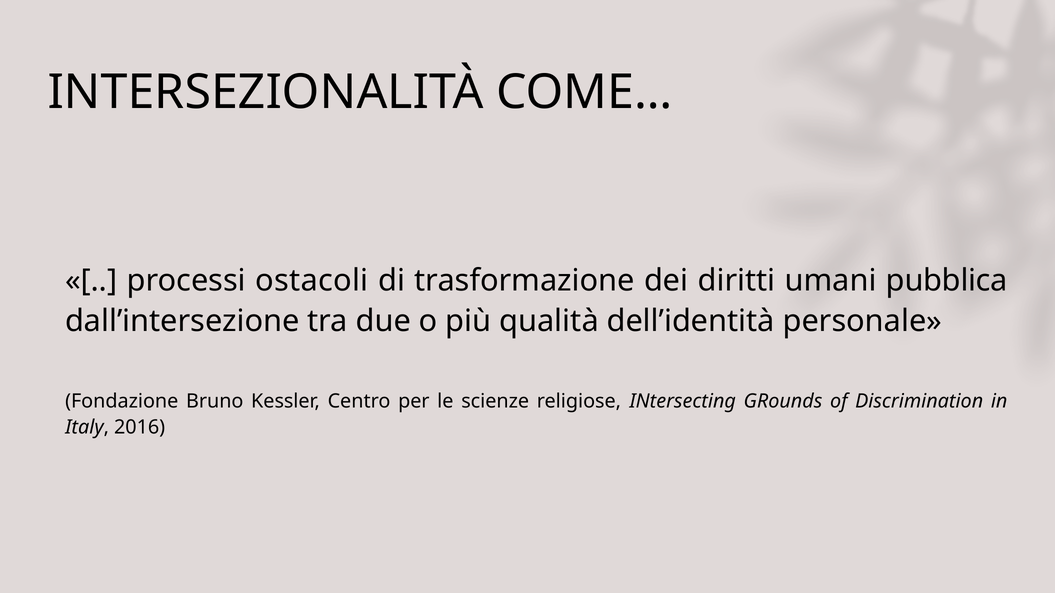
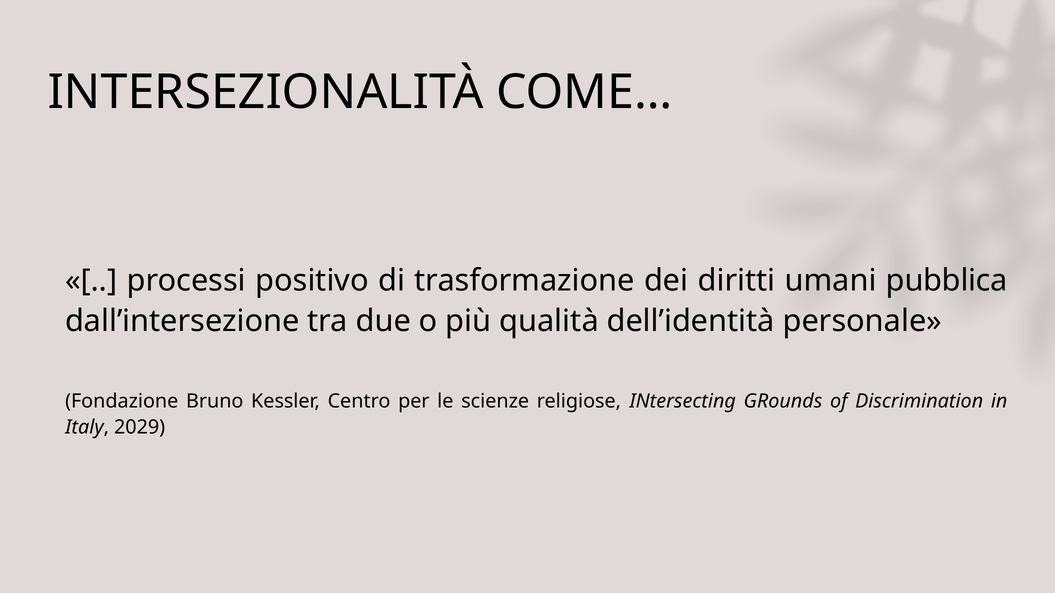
ostacoli: ostacoli -> positivo
2016: 2016 -> 2029
